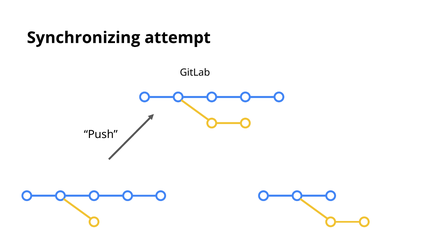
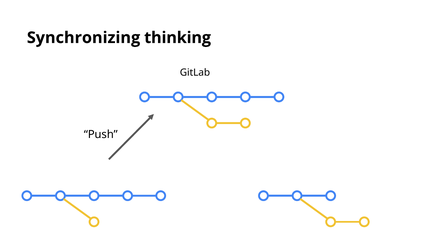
attempt: attempt -> thinking
